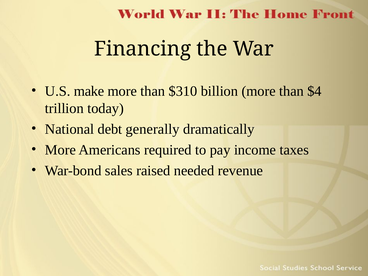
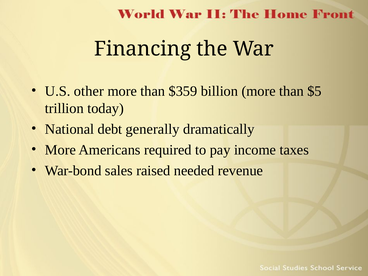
make: make -> other
$310: $310 -> $359
$4: $4 -> $5
